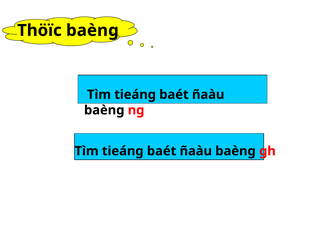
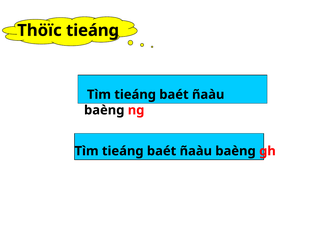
Thöïc baèng: baèng -> tieáng
